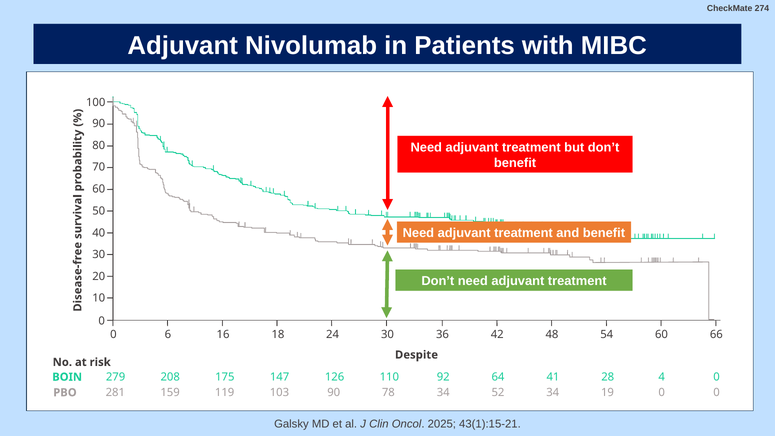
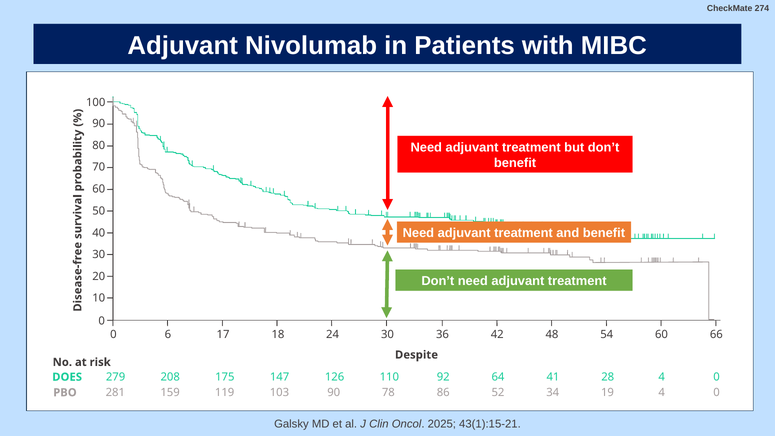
16: 16 -> 17
BOIN: BOIN -> DOES
78 34: 34 -> 86
19 0: 0 -> 4
